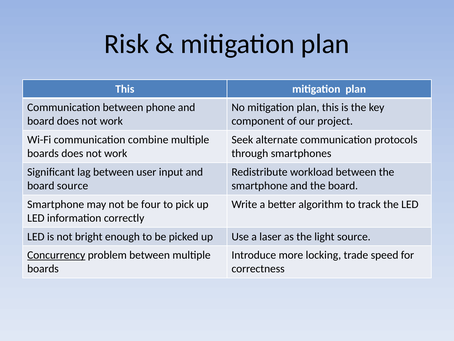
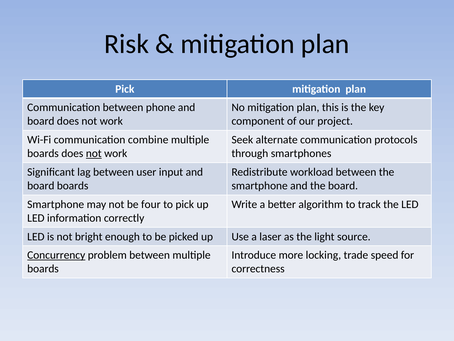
This at (125, 89): This -> Pick
not at (94, 153) underline: none -> present
board source: source -> boards
